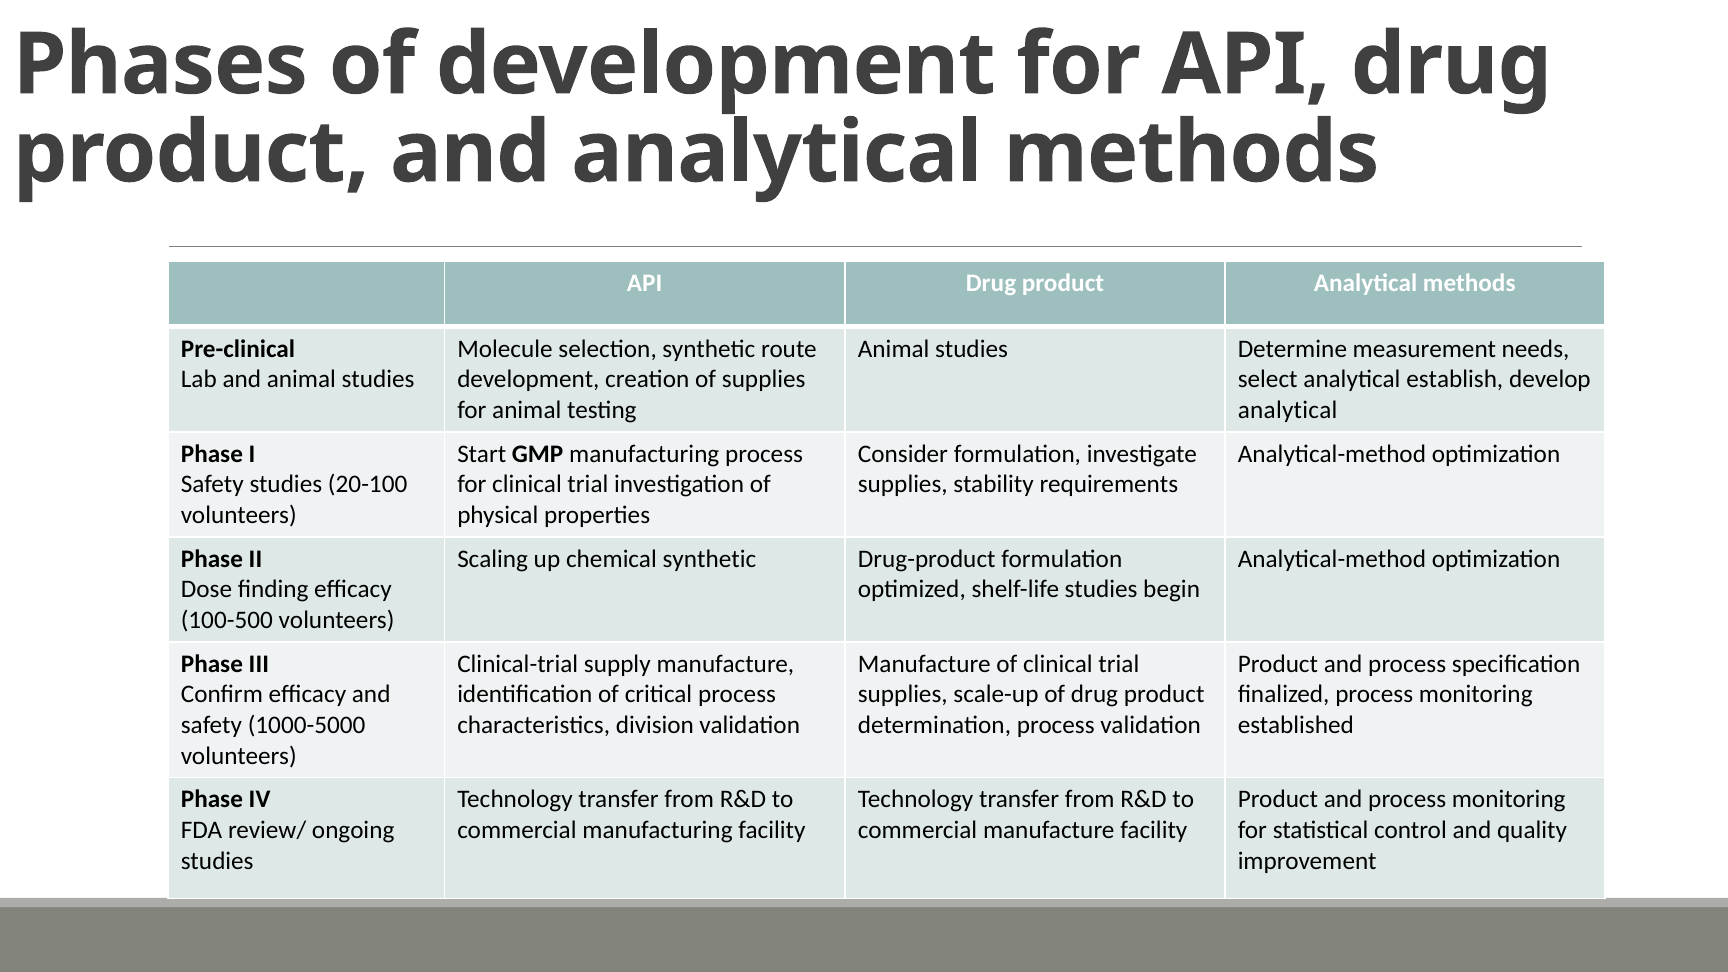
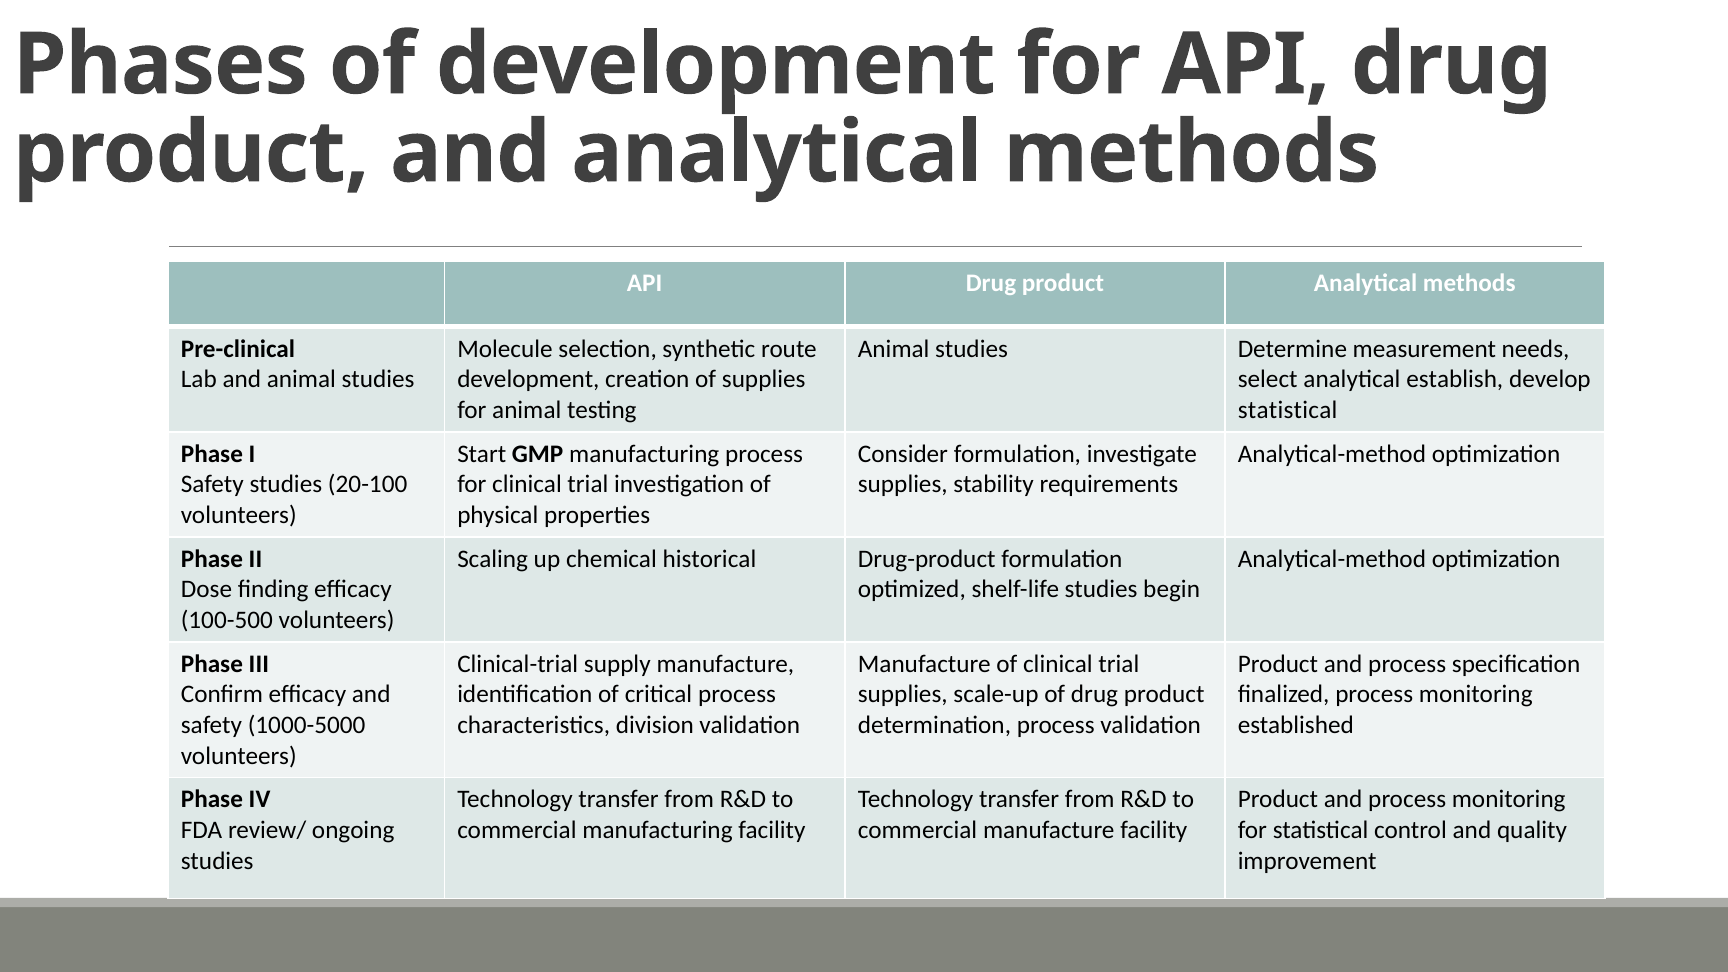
analytical at (1288, 410): analytical -> statistical
chemical synthetic: synthetic -> historical
